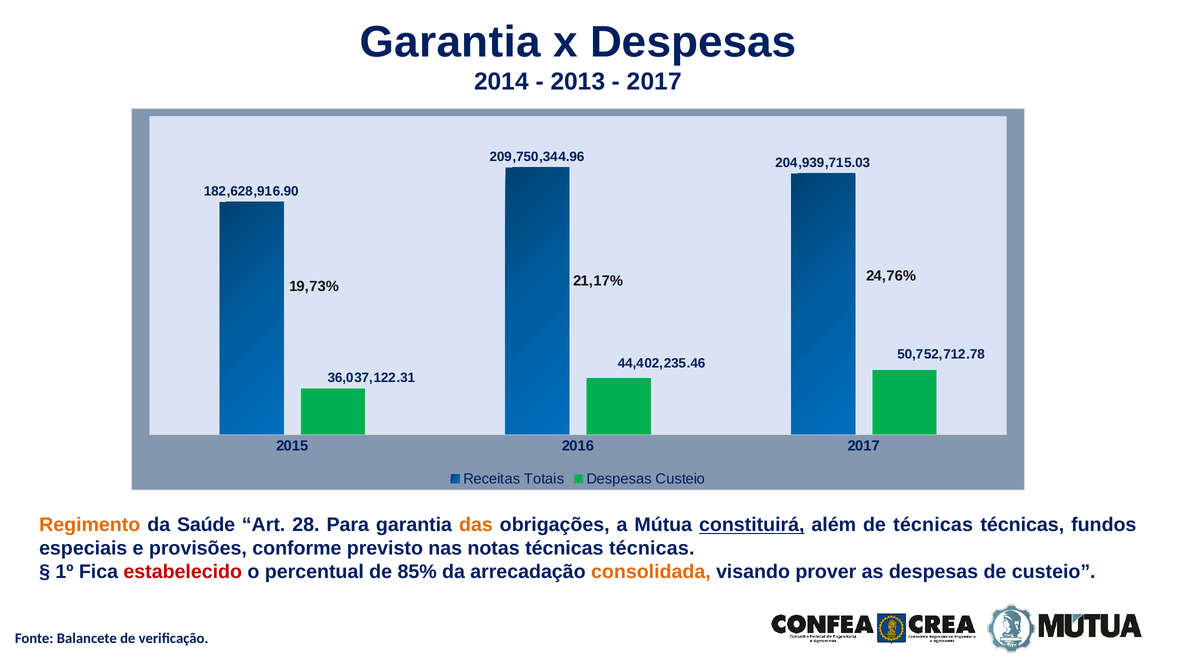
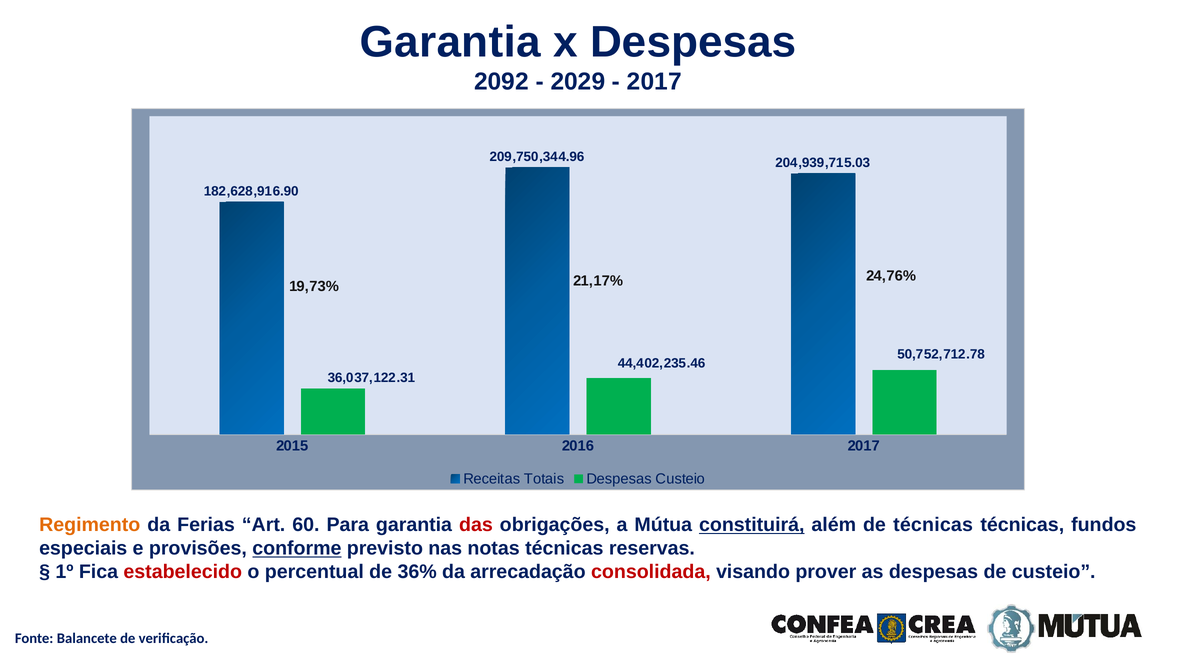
2014: 2014 -> 2092
2013: 2013 -> 2029
Saúde: Saúde -> Ferias
28: 28 -> 60
das colour: orange -> red
conforme underline: none -> present
notas técnicas técnicas: técnicas -> reservas
85%: 85% -> 36%
consolidada colour: orange -> red
